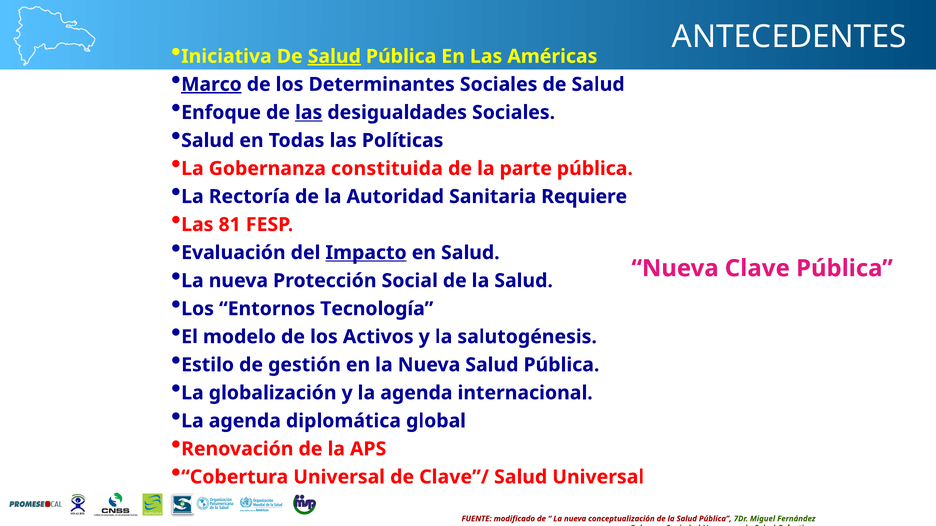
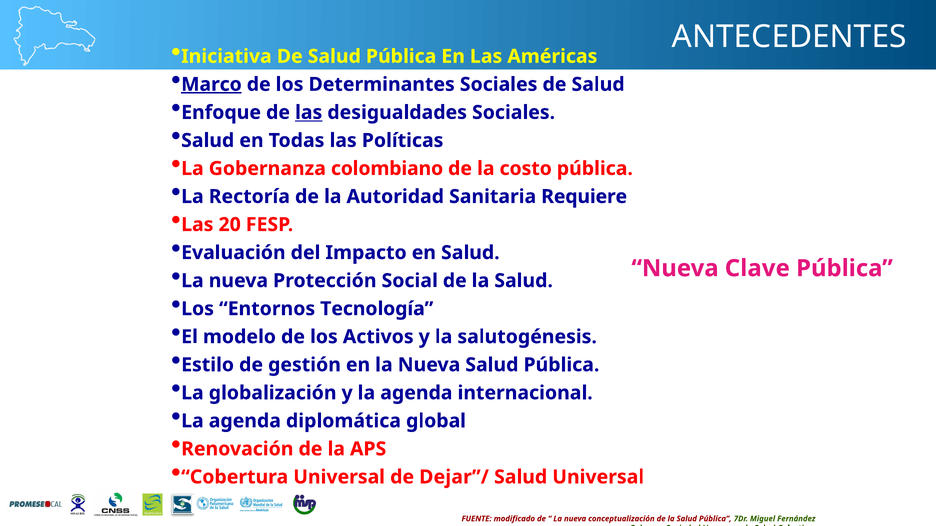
Salud at (334, 56) underline: present -> none
constituida: constituida -> colombiano
parte: parte -> costo
81: 81 -> 20
Impacto underline: present -> none
Clave”/: Clave”/ -> Dejar”/
